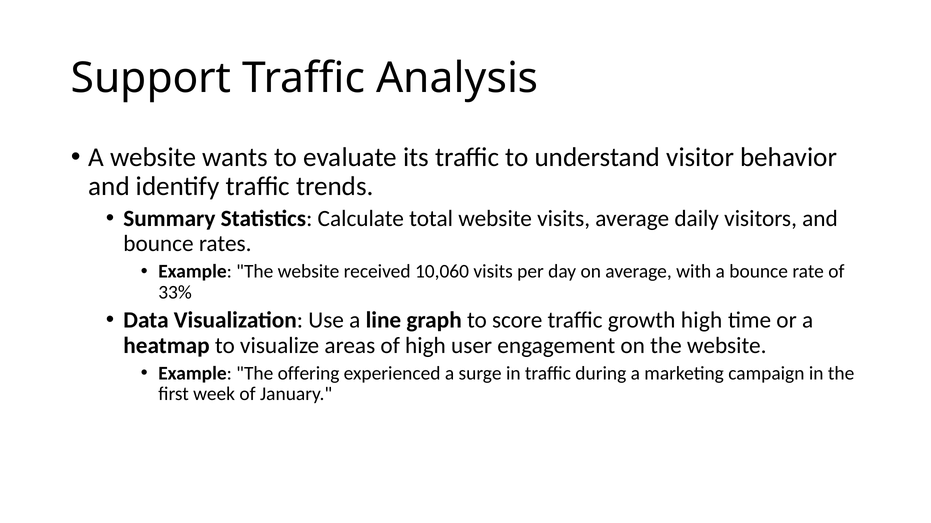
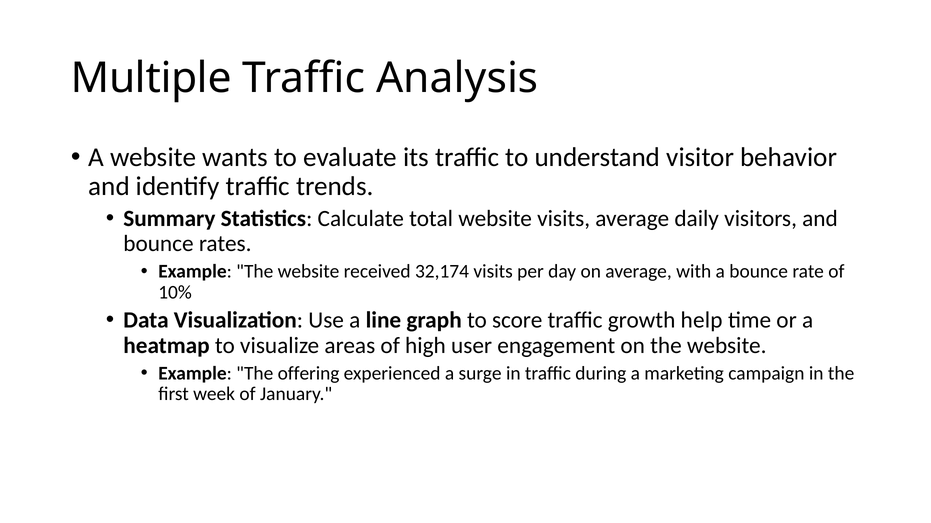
Support: Support -> Multiple
10,060: 10,060 -> 32,174
33%: 33% -> 10%
growth high: high -> help
